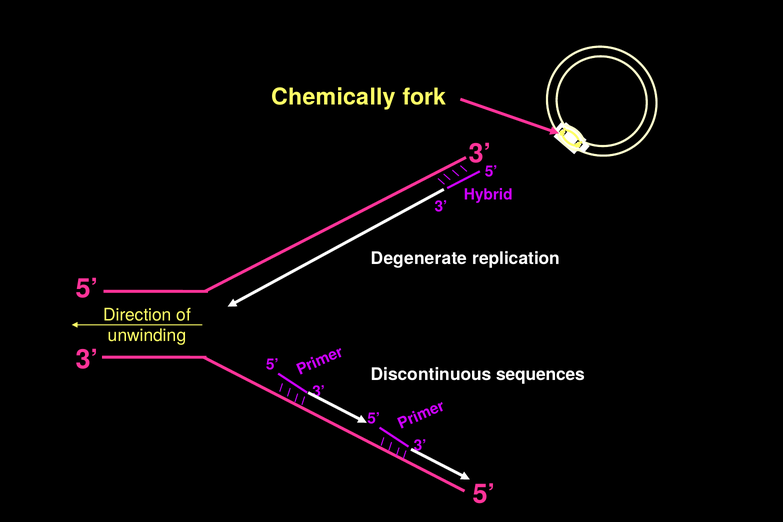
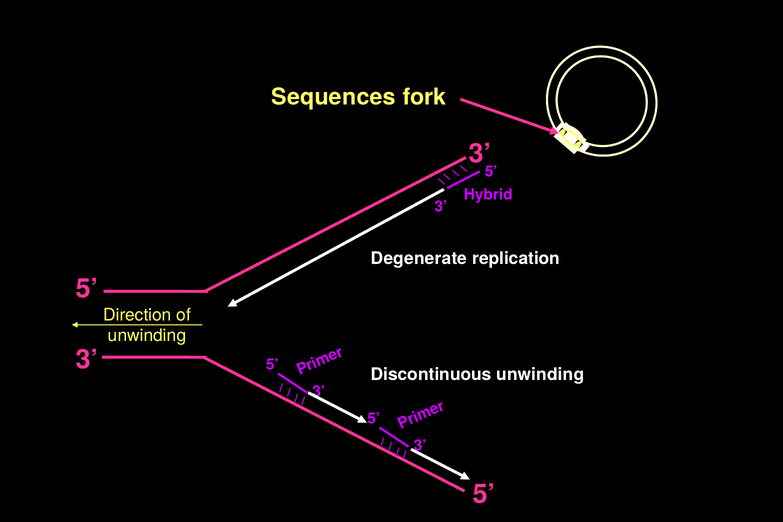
Chemically: Chemically -> Sequences
Discontinuous sequences: sequences -> unwinding
